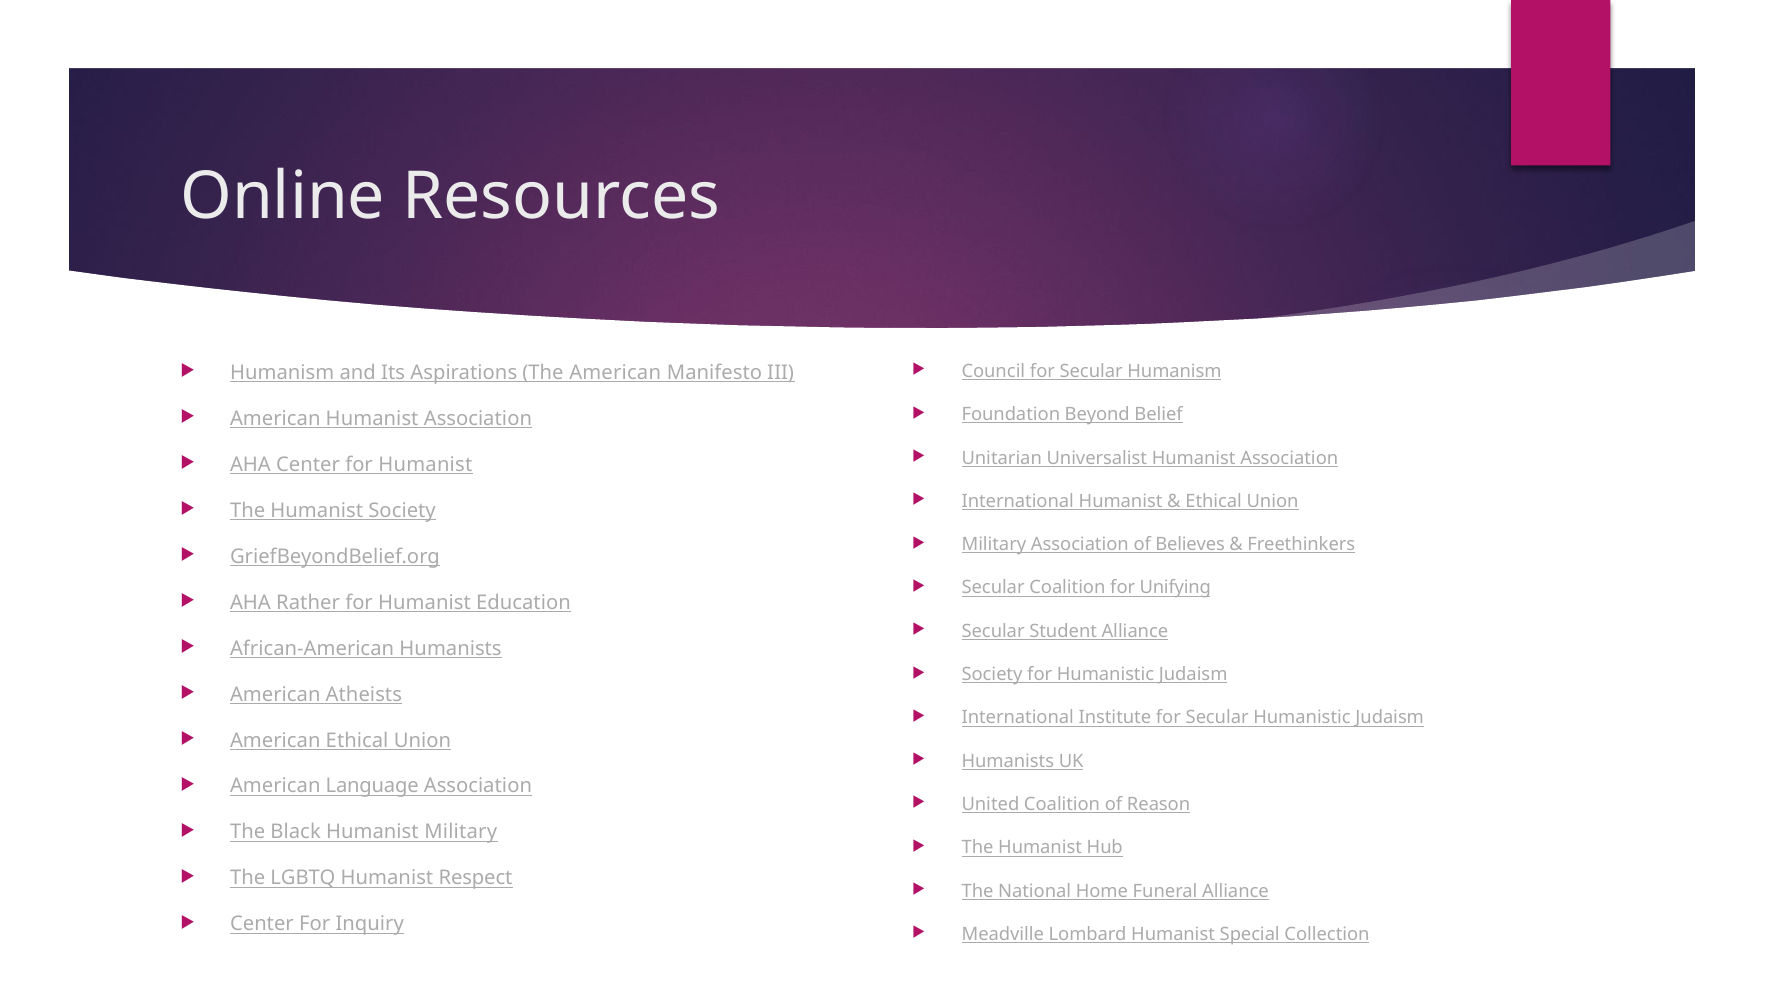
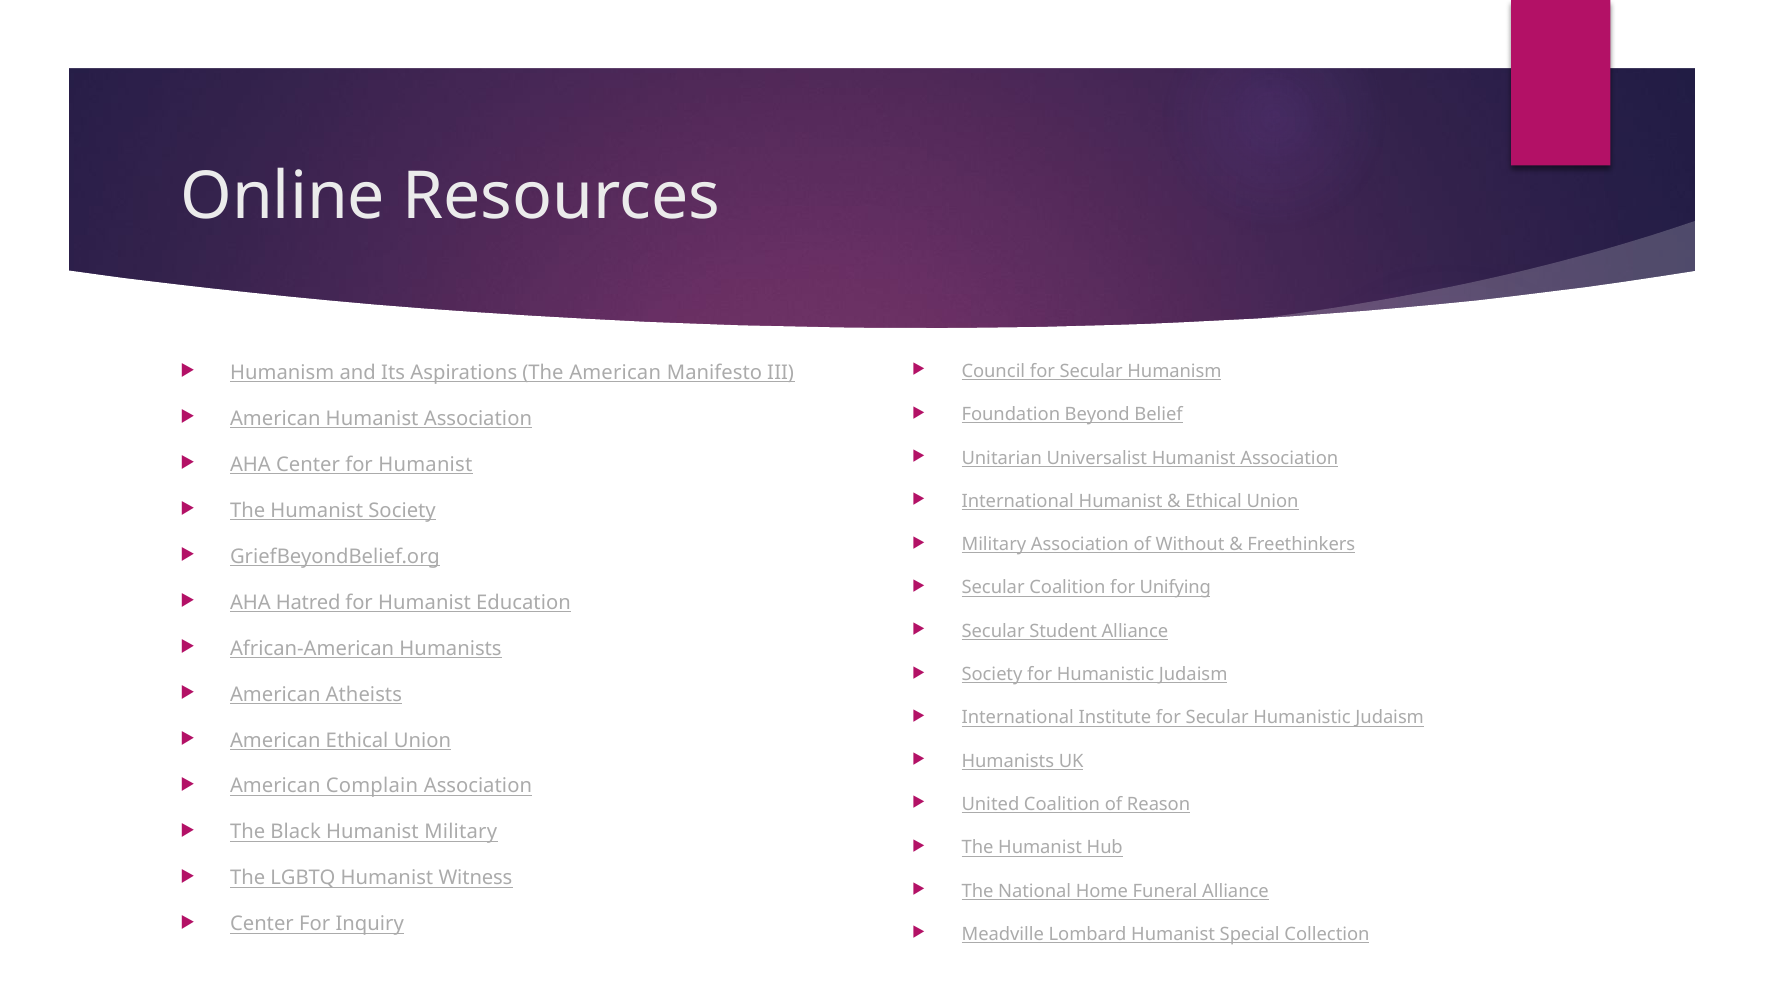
Believes: Believes -> Without
Rather: Rather -> Hatred
Language: Language -> Complain
Respect: Respect -> Witness
